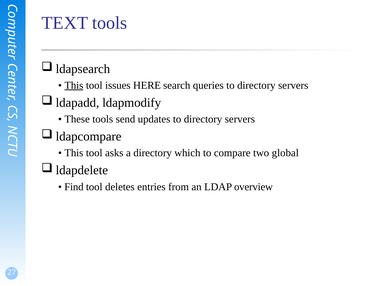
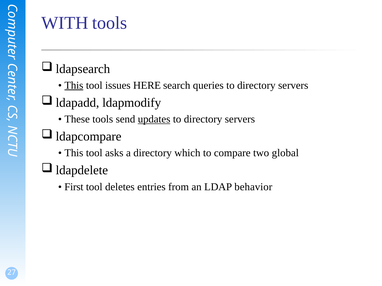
TEXT: TEXT -> WITH
updates underline: none -> present
Find: Find -> First
overview: overview -> behavior
